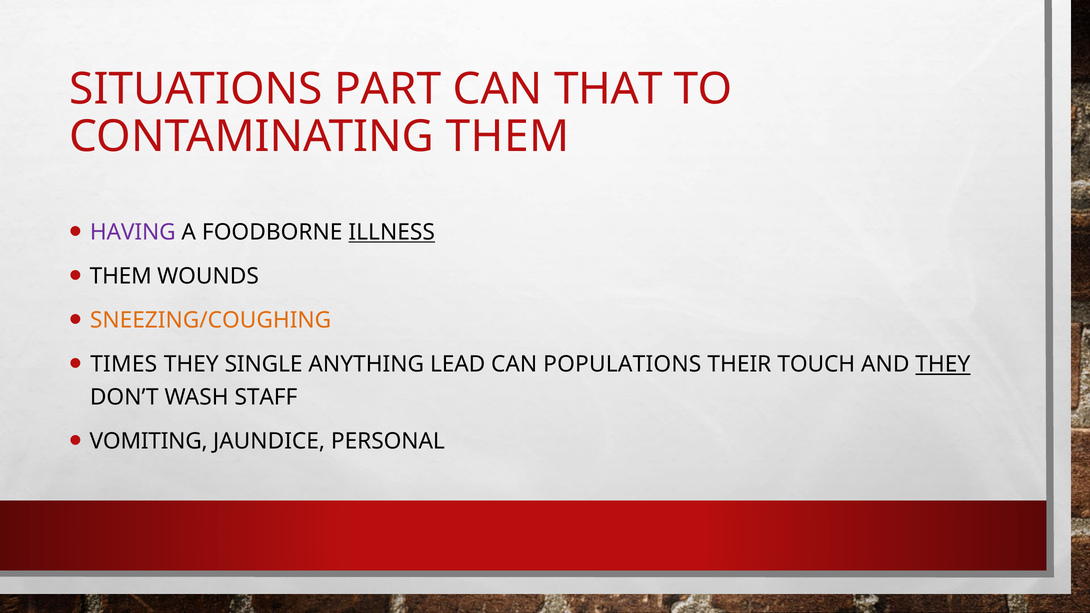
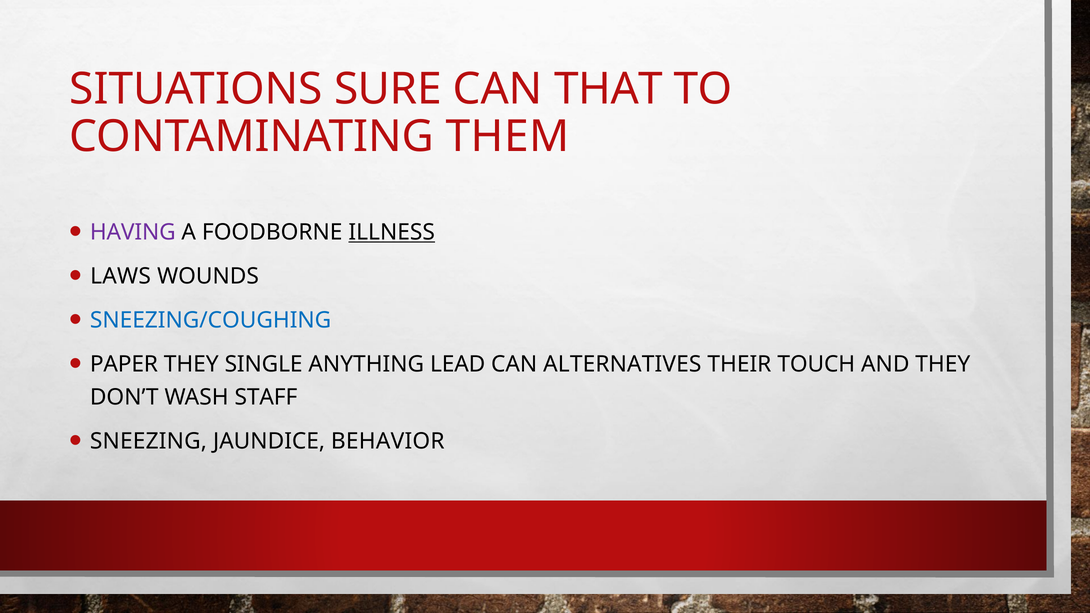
PART: PART -> SURE
THEM at (121, 276): THEM -> LAWS
SNEEZING/COUGHING colour: orange -> blue
TIMES: TIMES -> PAPER
POPULATIONS: POPULATIONS -> ALTERNATIVES
THEY at (943, 364) underline: present -> none
VOMITING: VOMITING -> SNEEZING
PERSONAL: PERSONAL -> BEHAVIOR
